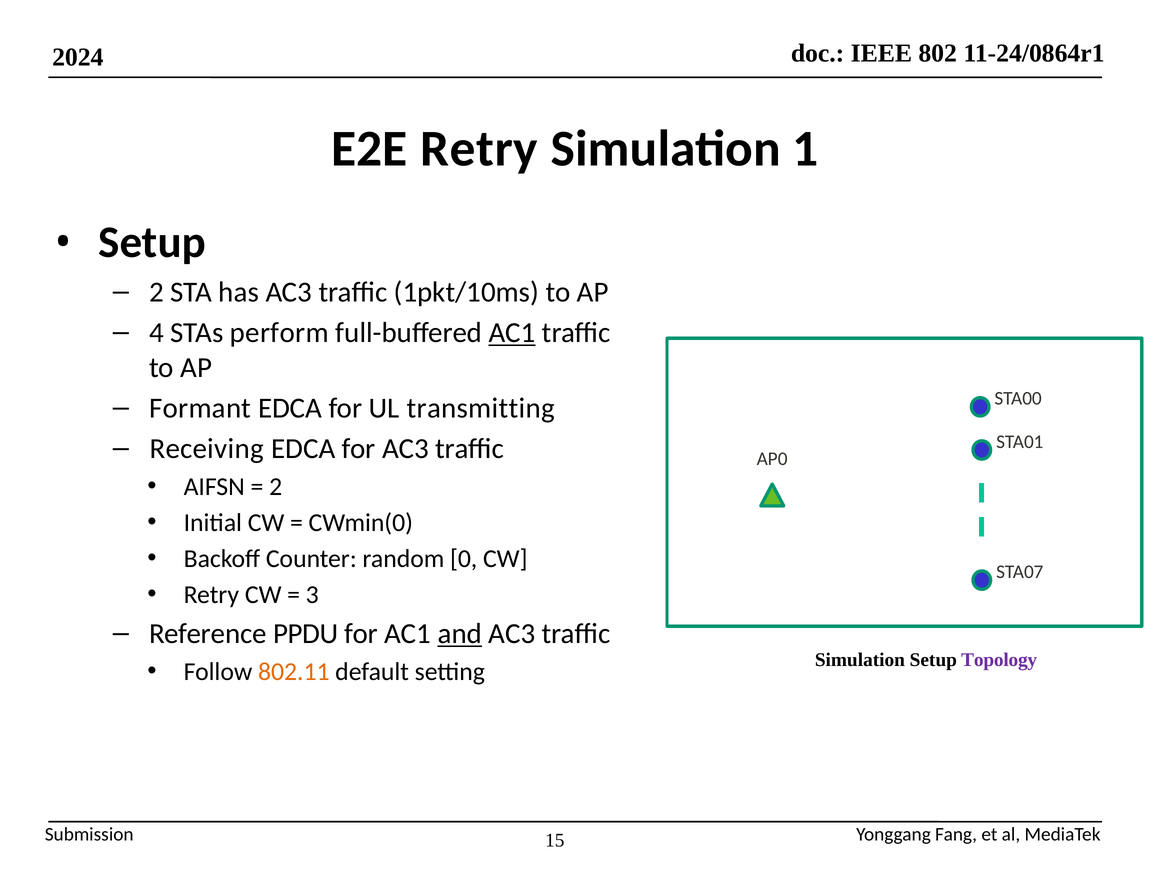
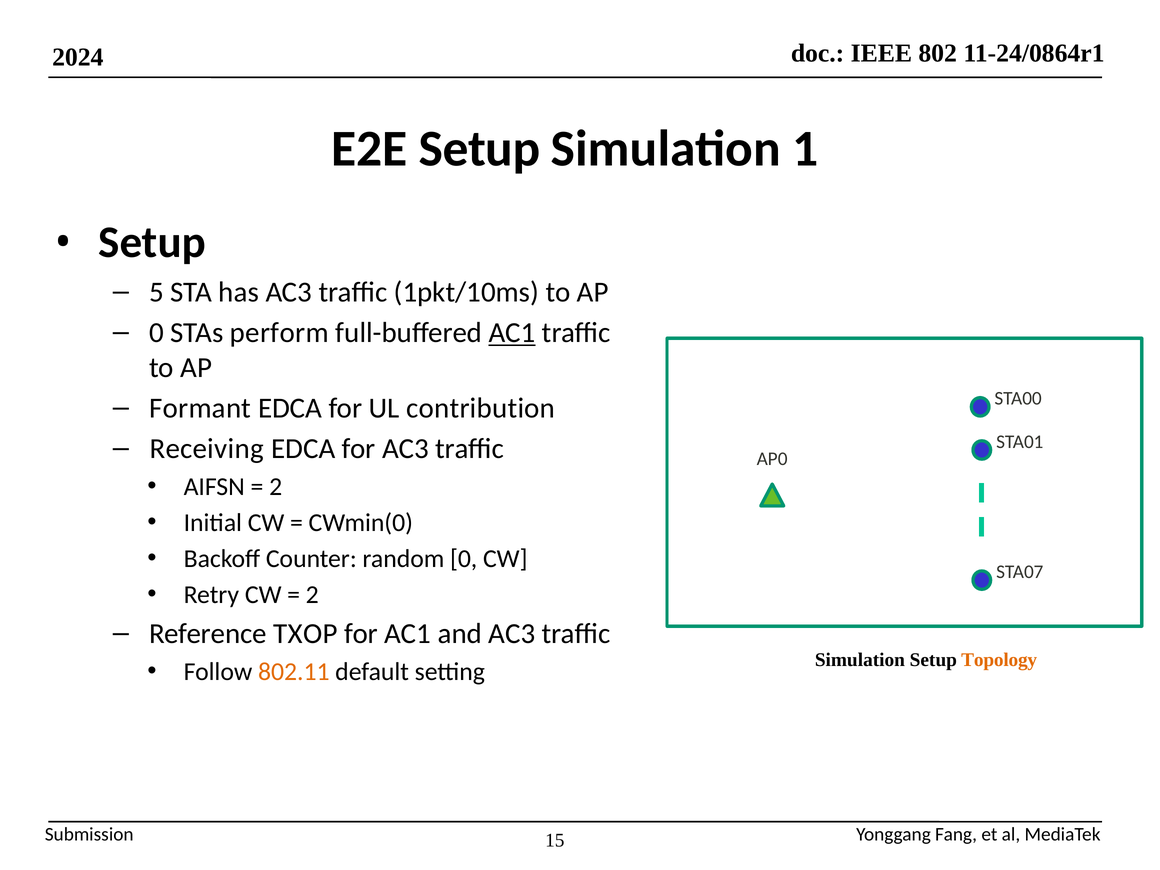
E2E Retry: Retry -> Setup
2 at (156, 292): 2 -> 5
4 at (156, 333): 4 -> 0
transmitting: transmitting -> contribution
3 at (312, 595): 3 -> 2
PPDU: PPDU -> TXOP
and underline: present -> none
Topology colour: purple -> orange
